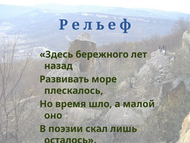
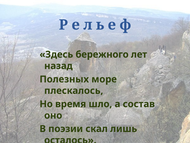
Развивать: Развивать -> Полезных
малой: малой -> состав
